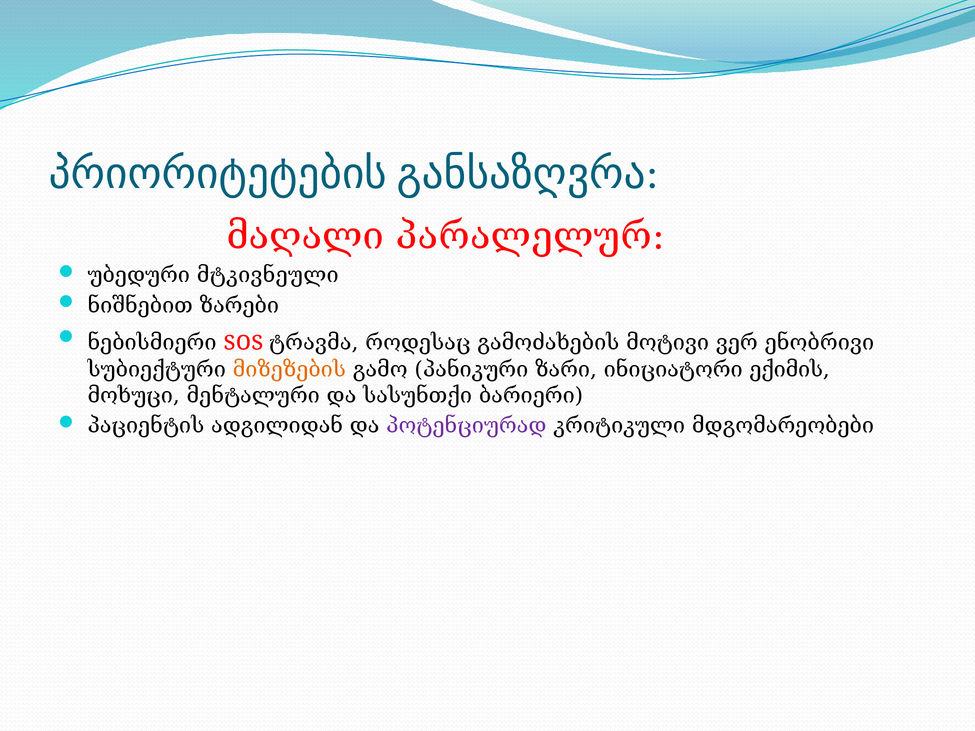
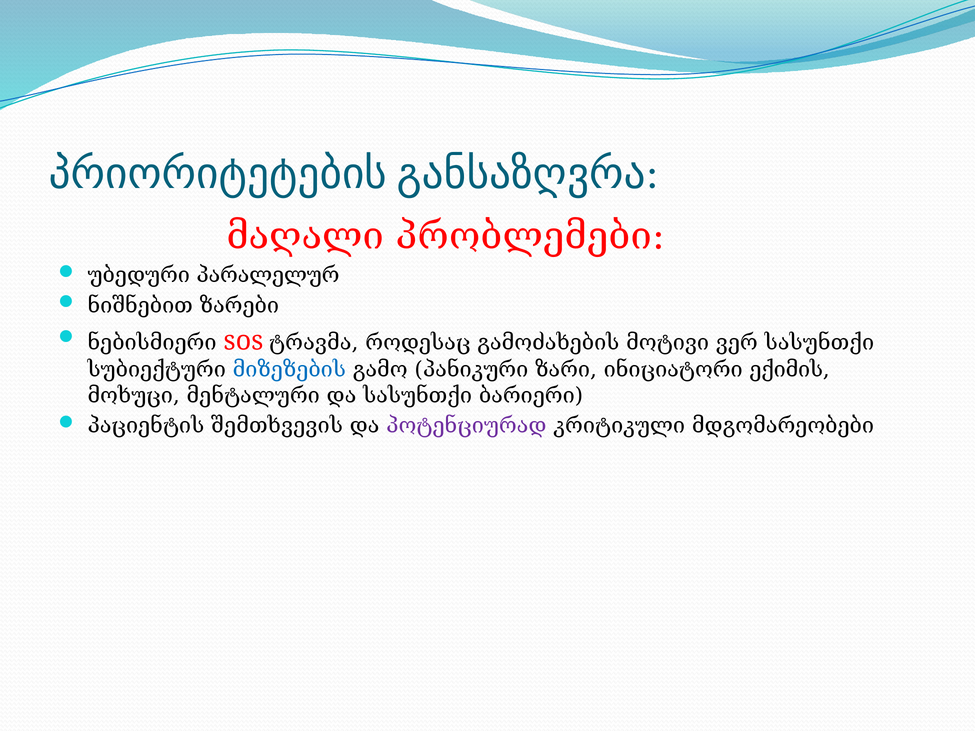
პარალელურ: პარალელურ -> პრობლემები
მტკივნეული: მტკივნეული -> პარალელურ
ვერ ენობრივი: ენობრივი -> სასუნთქი
მიზეზების colour: orange -> blue
ადგილიდან: ადგილიდან -> შემთხვევის
